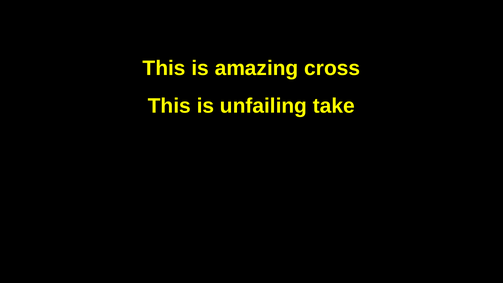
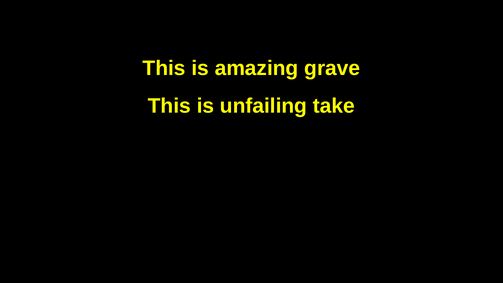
cross: cross -> grave
